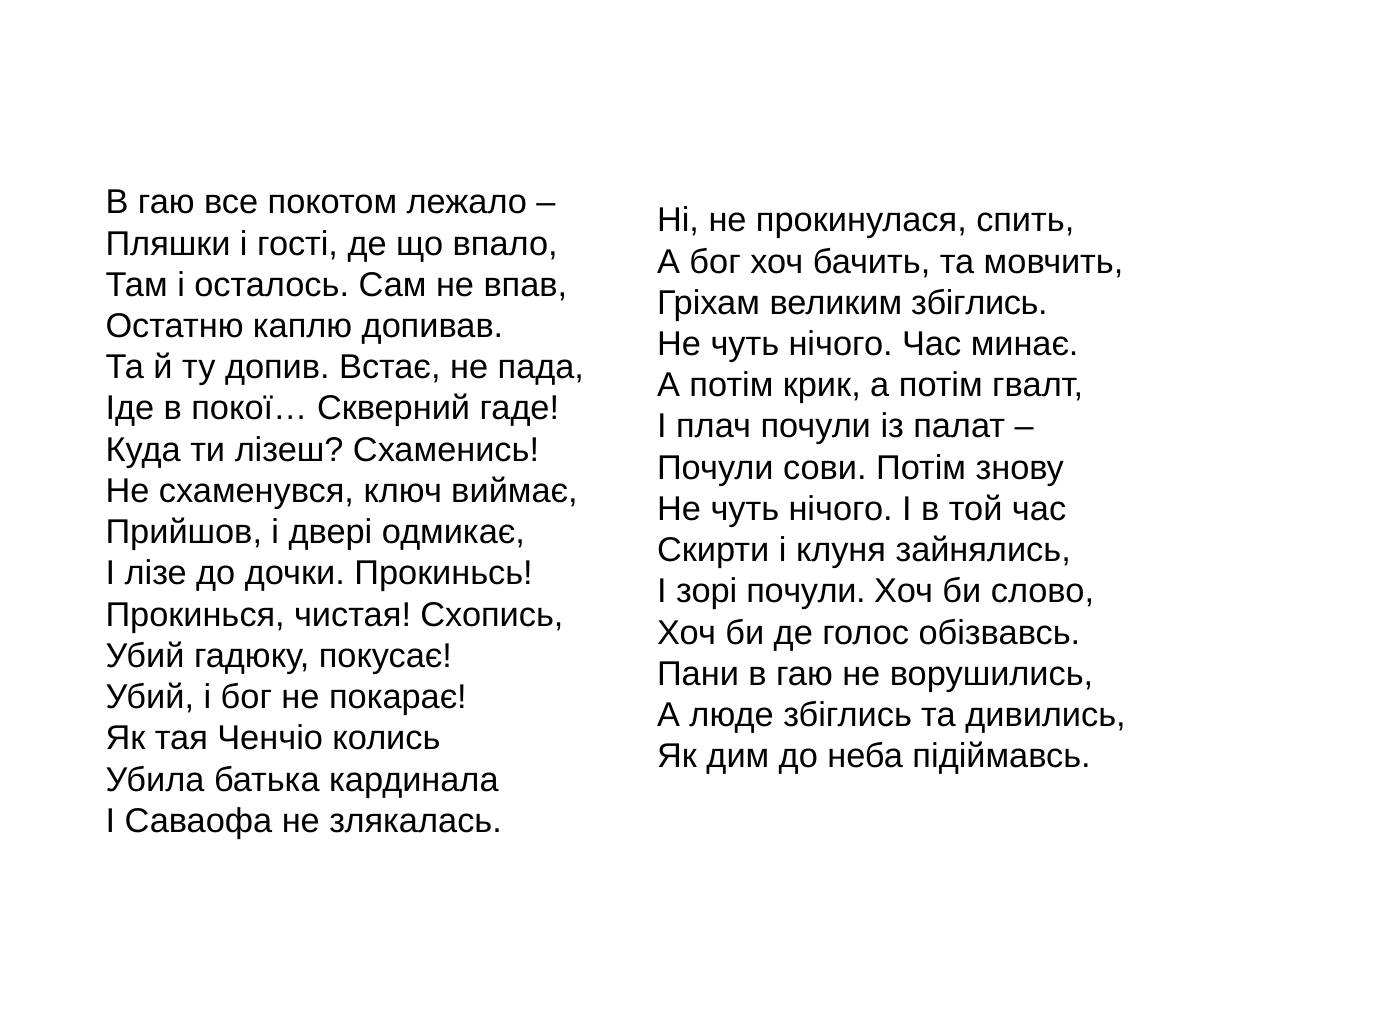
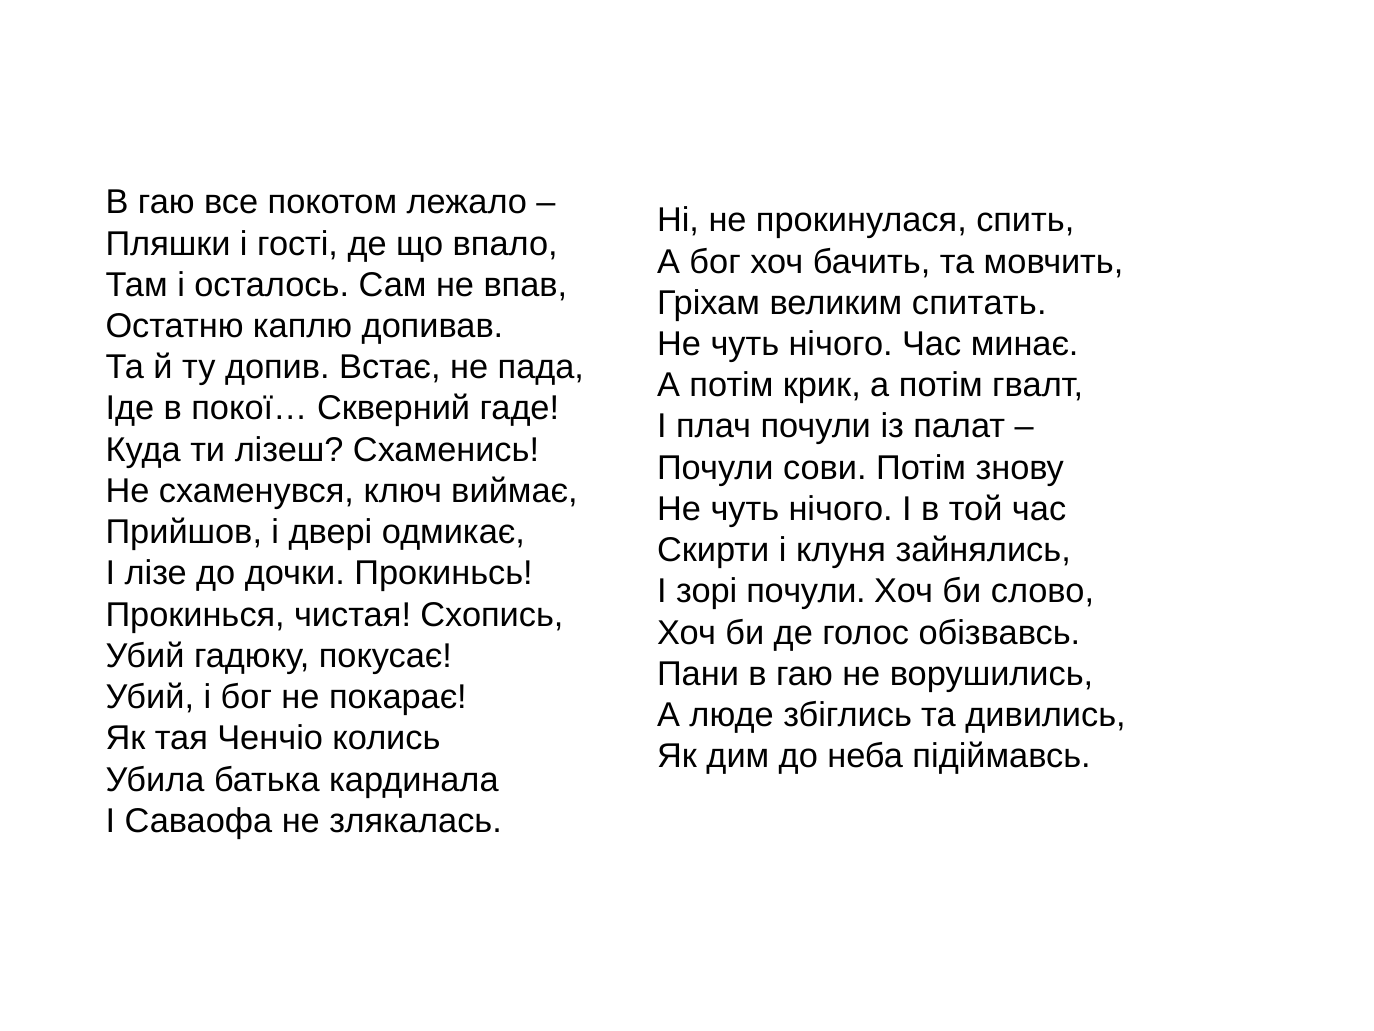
великим збіглись: збіглись -> спитать
